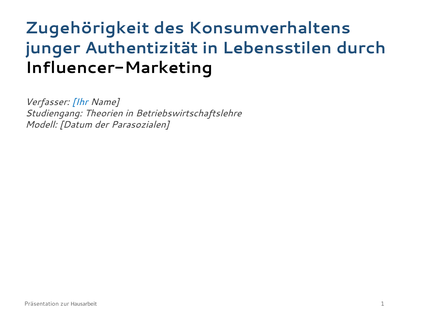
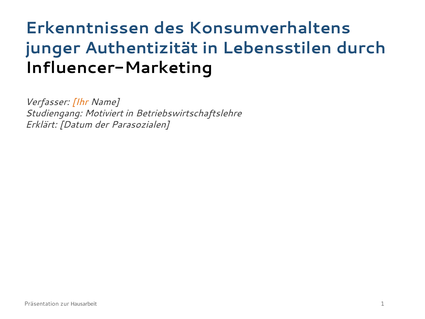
Zugehörigkeit: Zugehörigkeit -> Erkenntnissen
Ihr colour: blue -> orange
Theorien: Theorien -> Motiviert
Modell: Modell -> Erklärt
